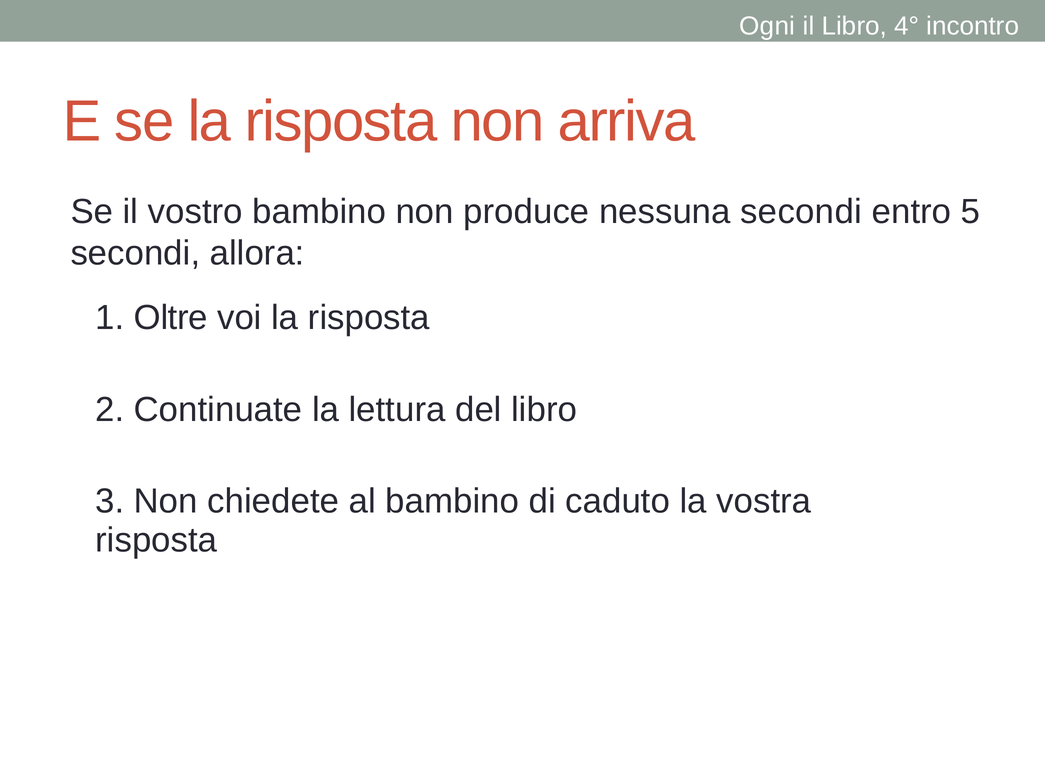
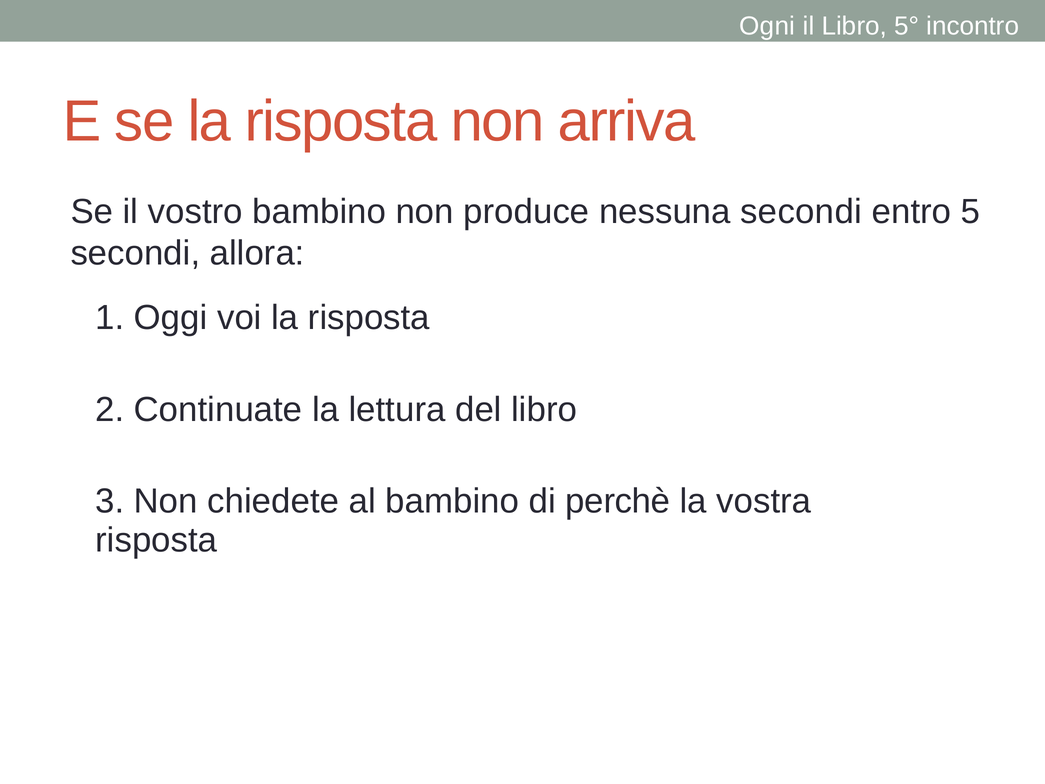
4°: 4° -> 5°
Oltre: Oltre -> Oggi
caduto: caduto -> perchè
